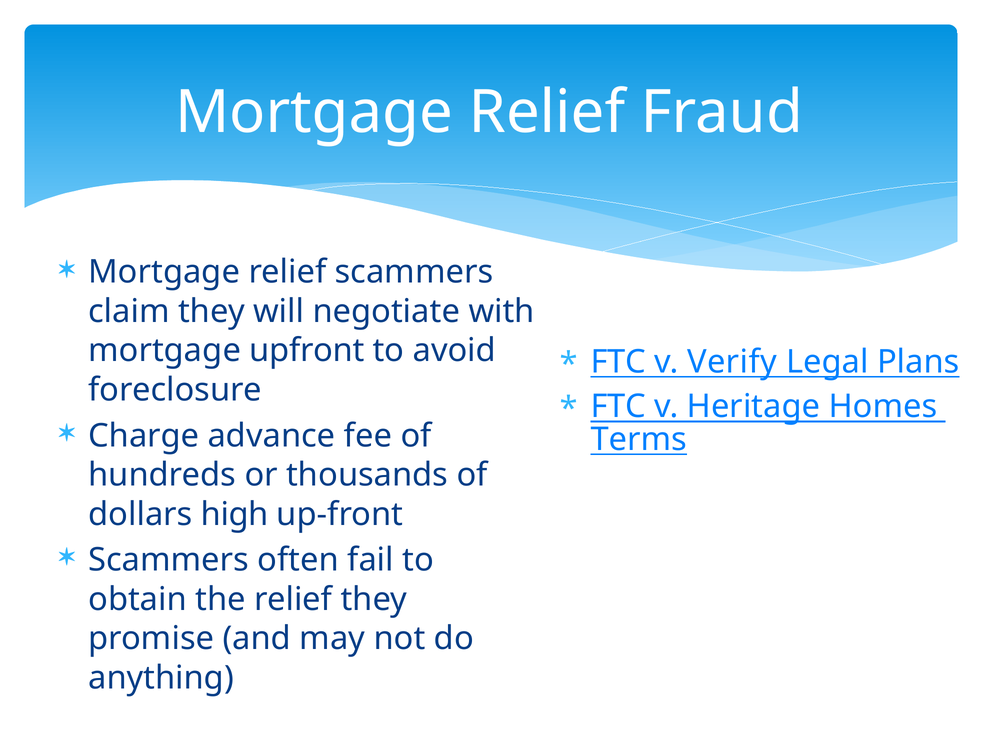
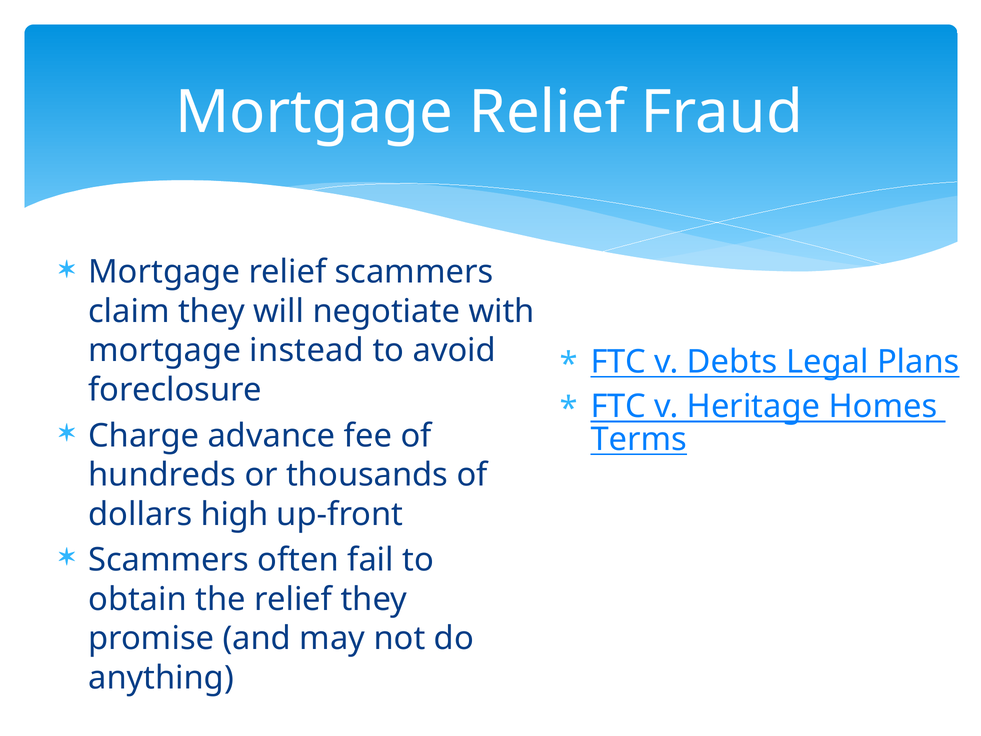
upfront: upfront -> instead
Verify: Verify -> Debts
